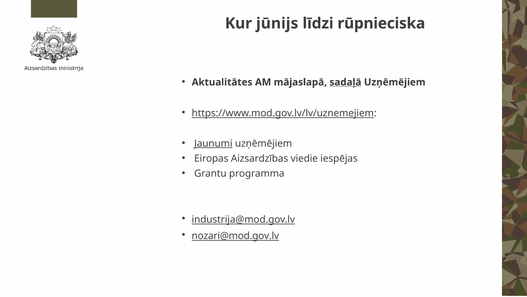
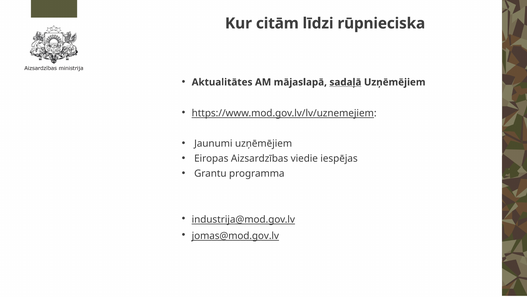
jūnijs: jūnijs -> citām
Jaunumi underline: present -> none
nozari@mod.gov.lv: nozari@mod.gov.lv -> jomas@mod.gov.lv
